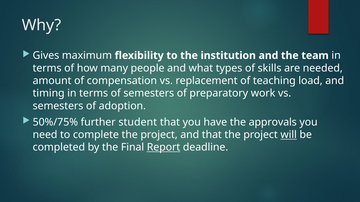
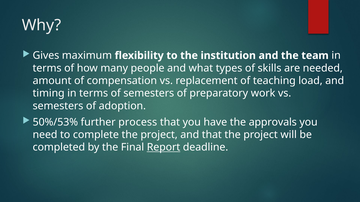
50%/75%: 50%/75% -> 50%/53%
student: student -> process
will underline: present -> none
